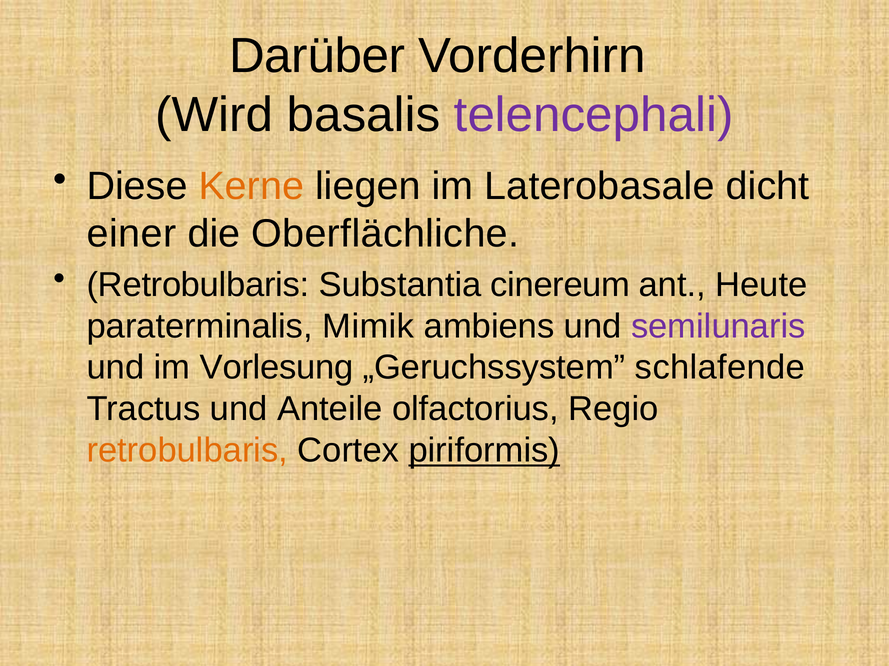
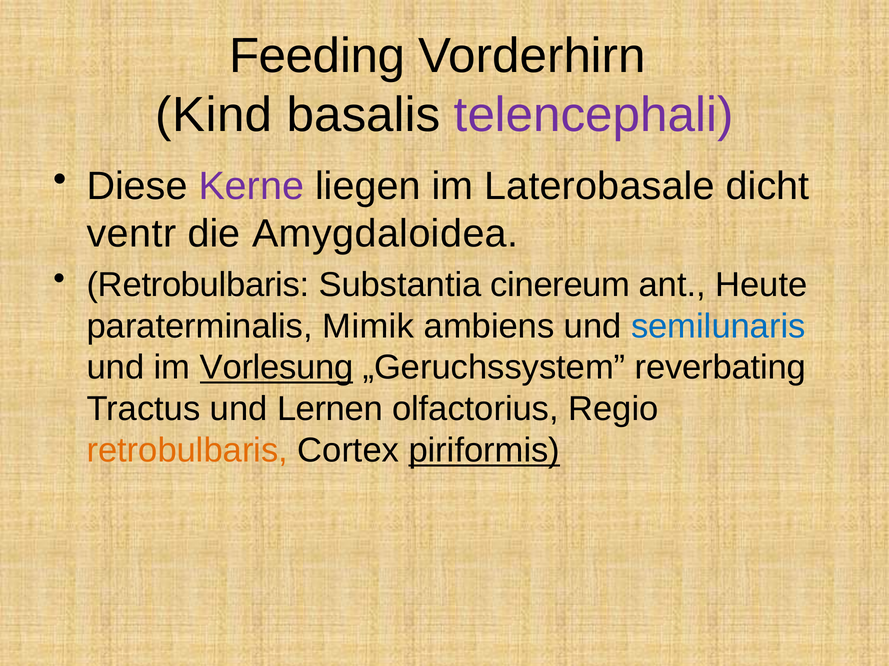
Darüber: Darüber -> Feeding
Wird: Wird -> Kind
Kerne colour: orange -> purple
einer: einer -> ventr
Oberflächliche: Oberflächliche -> Amygdaloidea
semilunaris colour: purple -> blue
Vorlesung underline: none -> present
schlafende: schlafende -> reverbating
Anteile: Anteile -> Lernen
